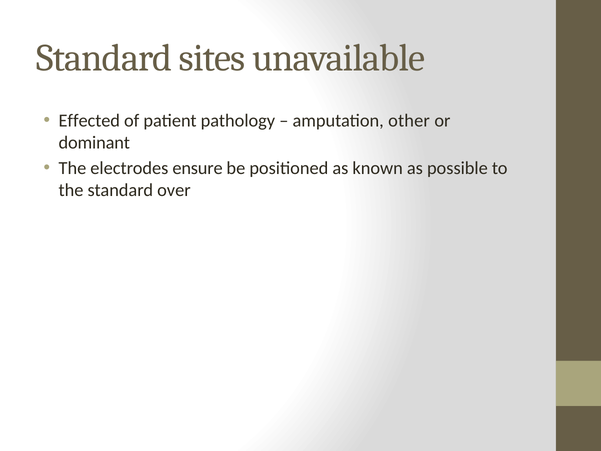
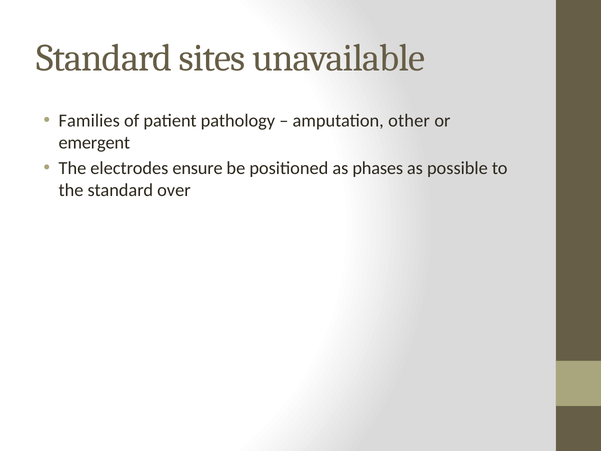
Effected: Effected -> Families
dominant: dominant -> emergent
known: known -> phases
